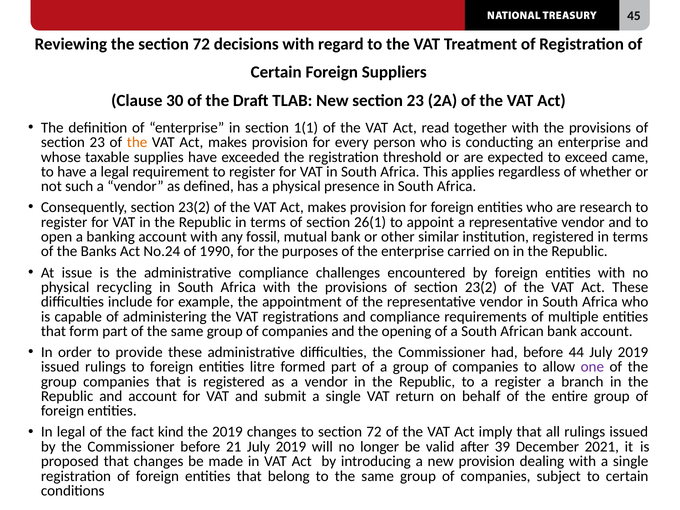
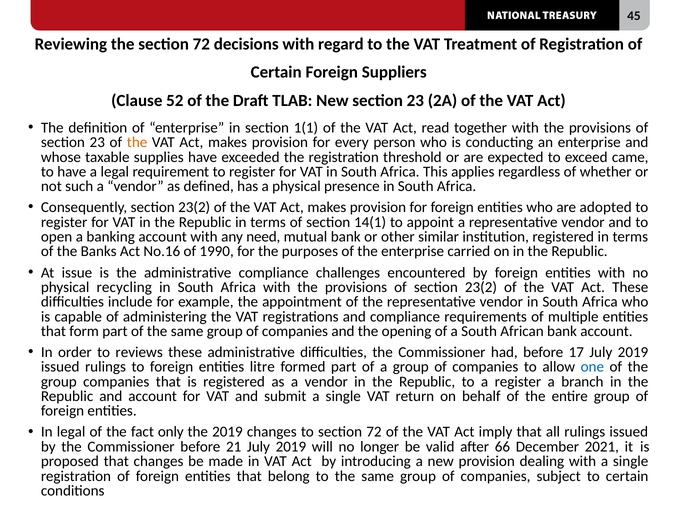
30: 30 -> 52
research: research -> adopted
26(1: 26(1 -> 14(1
fossil: fossil -> need
No.24: No.24 -> No.16
provide: provide -> reviews
44: 44 -> 17
one colour: purple -> blue
kind: kind -> only
39: 39 -> 66
